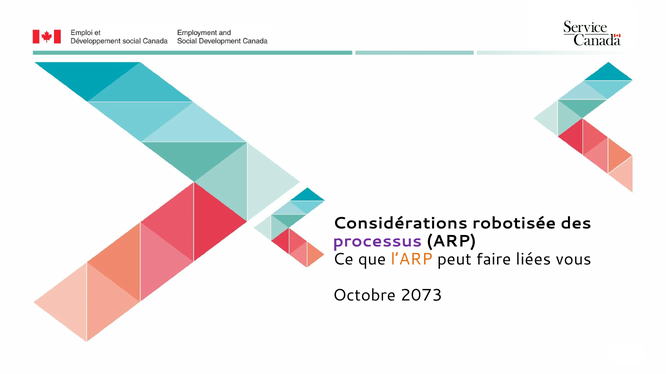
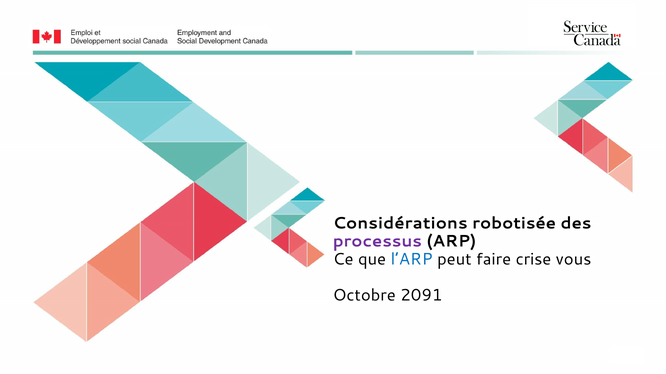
l’ARP colour: orange -> blue
liées: liées -> crise
2073: 2073 -> 2091
